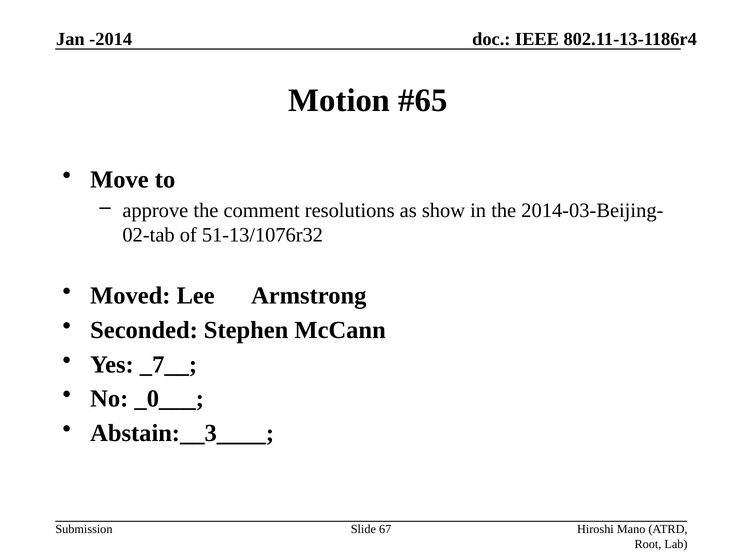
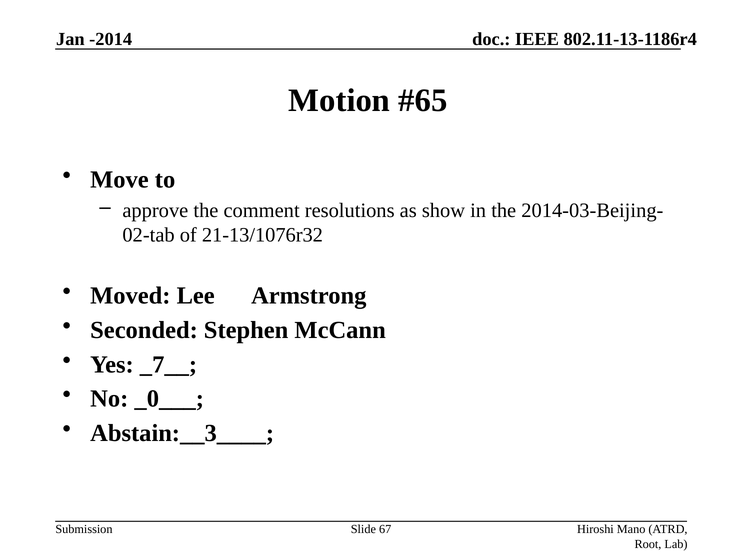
51-13/1076r32: 51-13/1076r32 -> 21-13/1076r32
